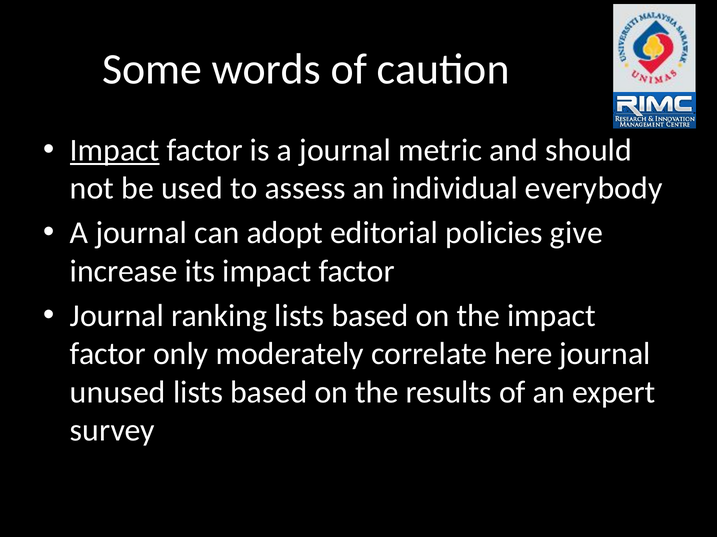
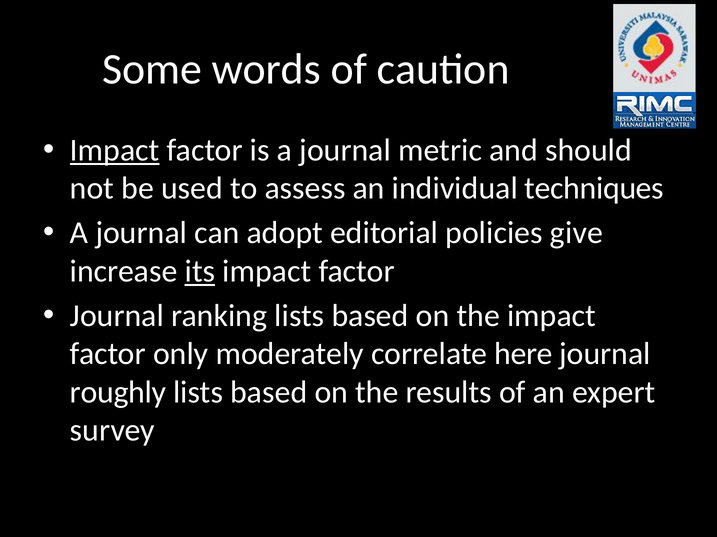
everybody: everybody -> techniques
its underline: none -> present
unused: unused -> roughly
